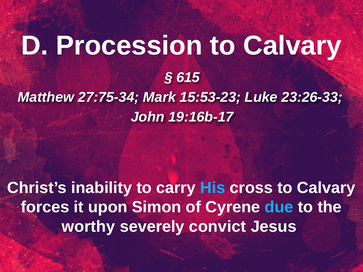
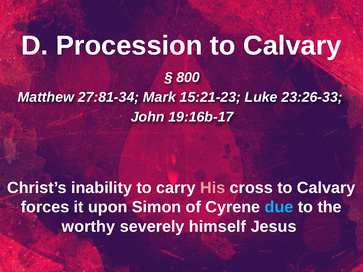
615: 615 -> 800
27:75-34: 27:75-34 -> 27:81-34
15:53-23: 15:53-23 -> 15:21-23
His colour: light blue -> pink
convict: convict -> himself
